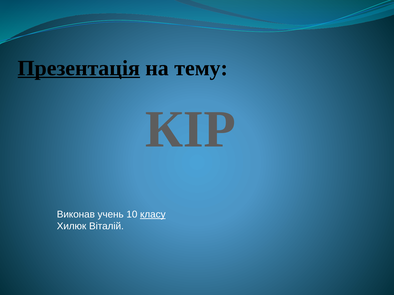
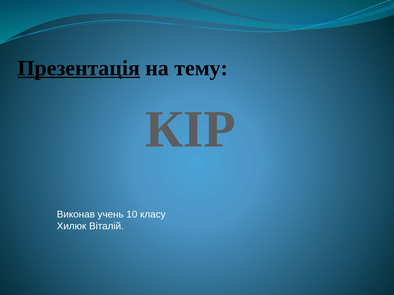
класу underline: present -> none
